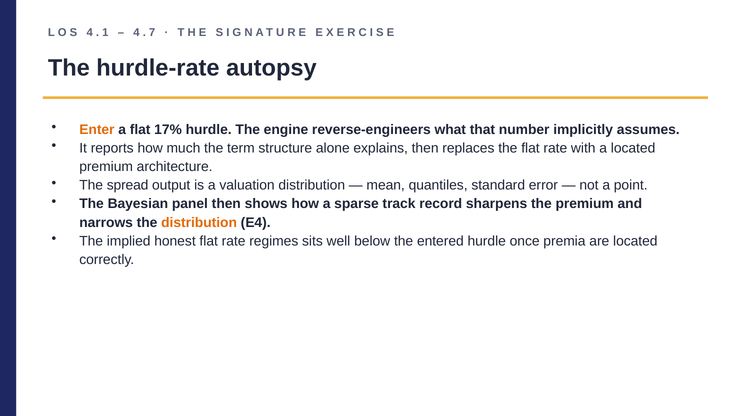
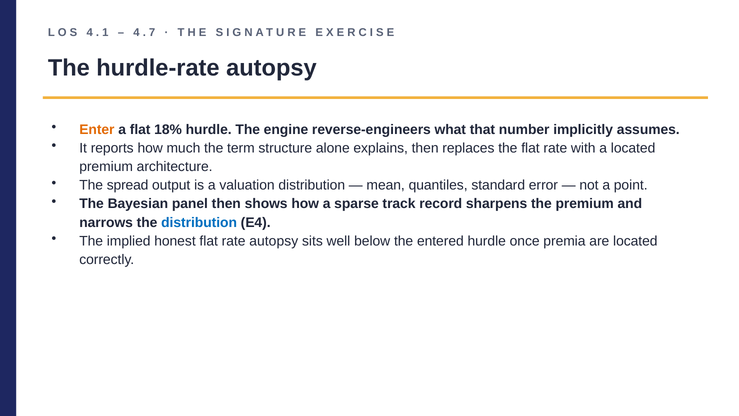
17%: 17% -> 18%
distribution at (199, 222) colour: orange -> blue
rate regimes: regimes -> autopsy
